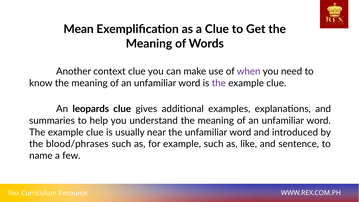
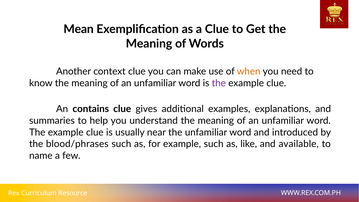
when colour: purple -> orange
leopards: leopards -> contains
sentence: sentence -> available
